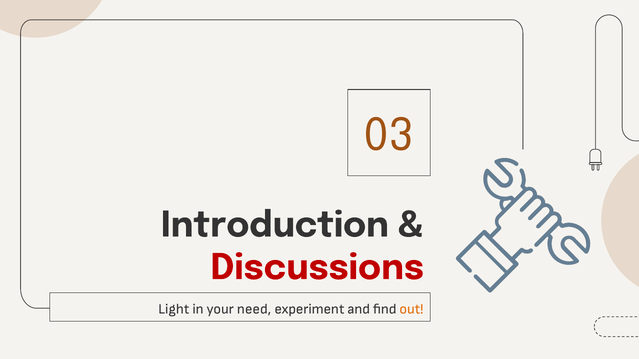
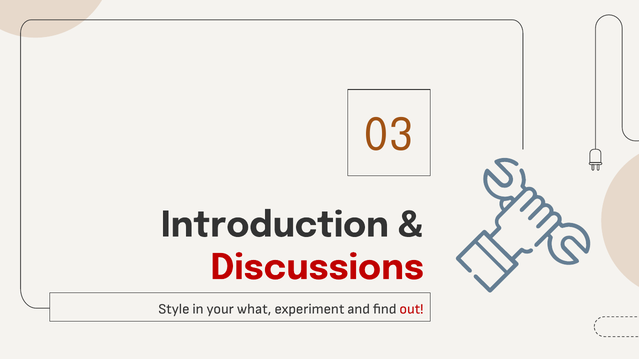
Light: Light -> Style
need: need -> what
out colour: orange -> red
